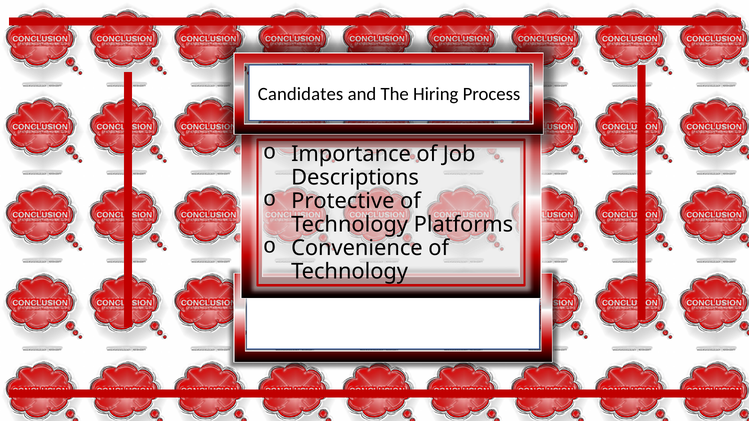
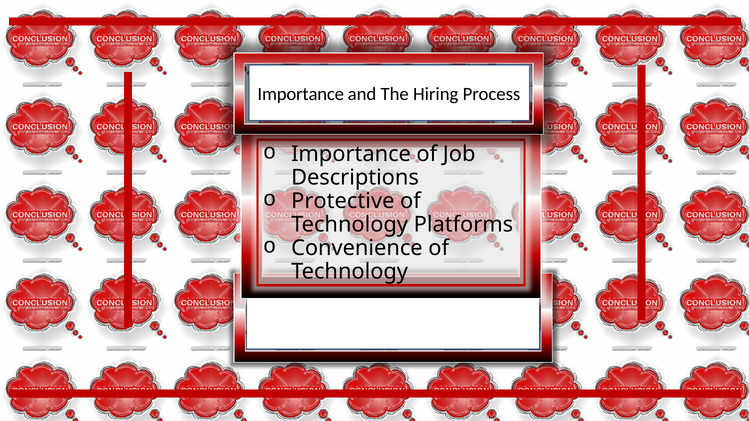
Candidates at (301, 94): Candidates -> Importance
